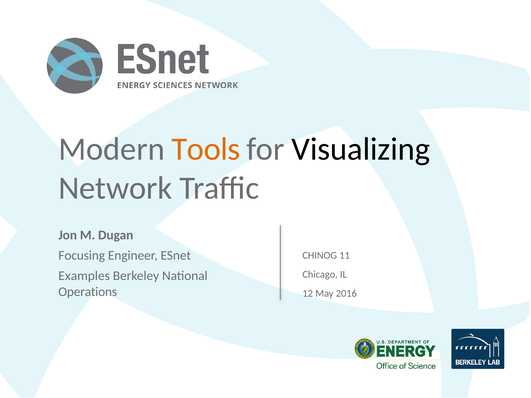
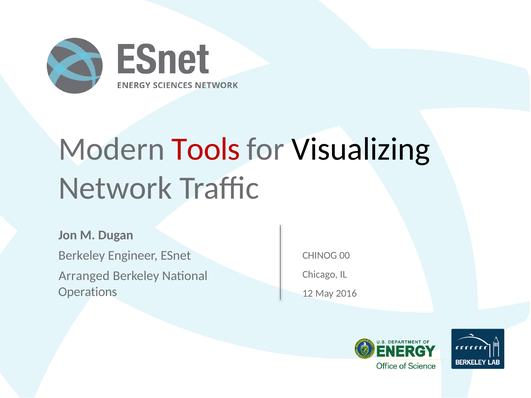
Tools colour: orange -> red
Focusing at (82, 256): Focusing -> Berkeley
11: 11 -> 00
Examples: Examples -> Arranged
